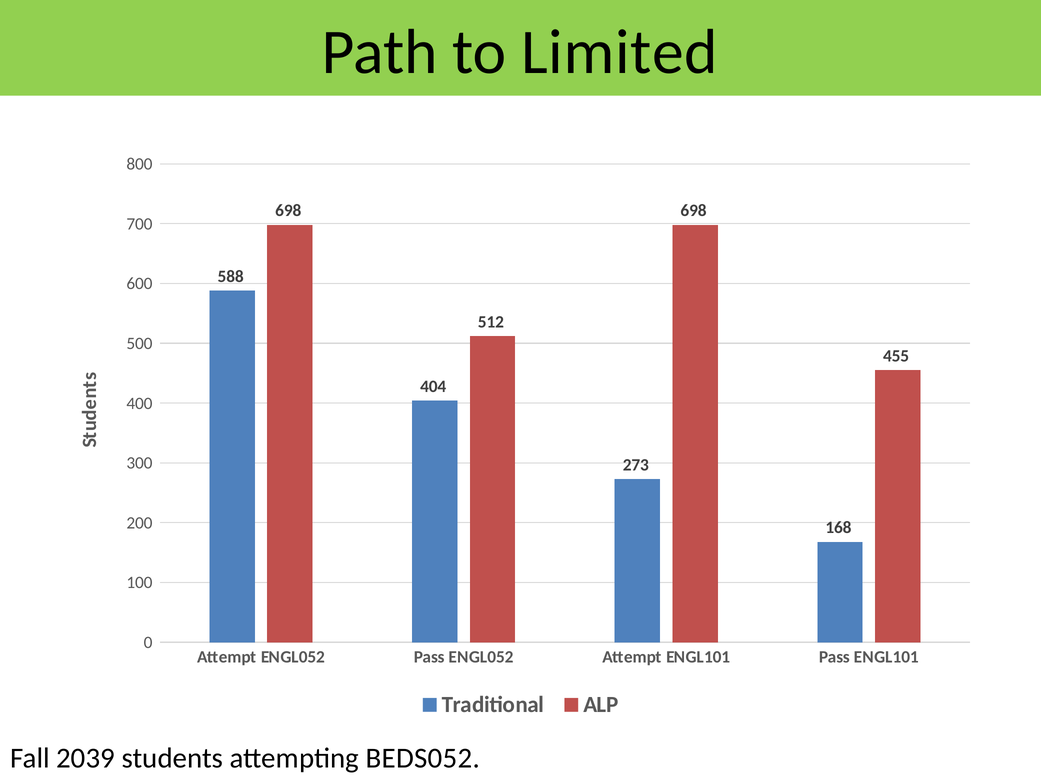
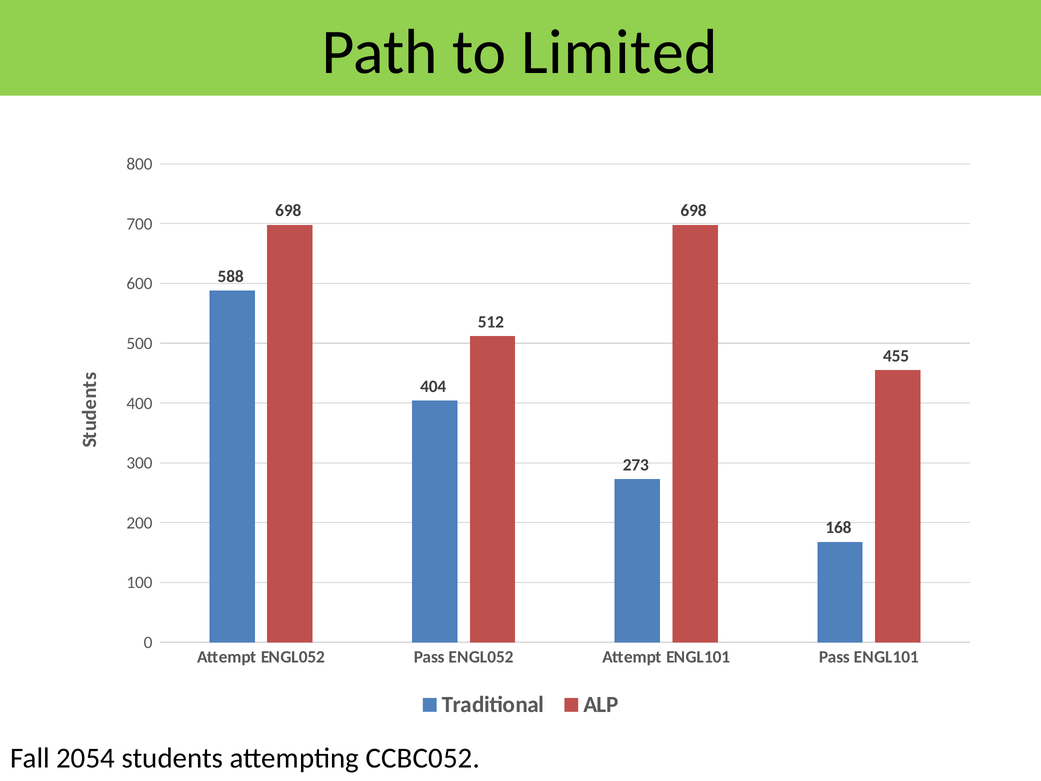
2039: 2039 -> 2054
BEDS052: BEDS052 -> CCBC052
